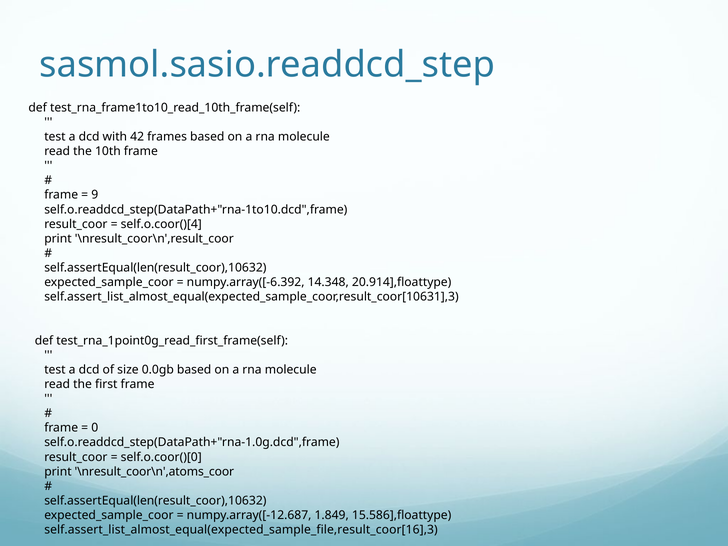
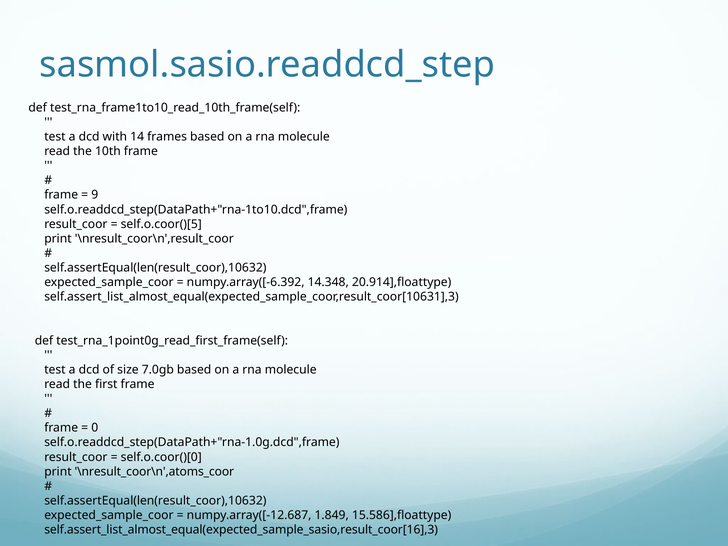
42: 42 -> 14
self.o.coor()[4: self.o.coor()[4 -> self.o.coor()[5
0.0gb: 0.0gb -> 7.0gb
self.assert_list_almost_equal(expected_sample_file,result_coor[16],3: self.assert_list_almost_equal(expected_sample_file,result_coor[16],3 -> self.assert_list_almost_equal(expected_sample_sasio,result_coor[16],3
